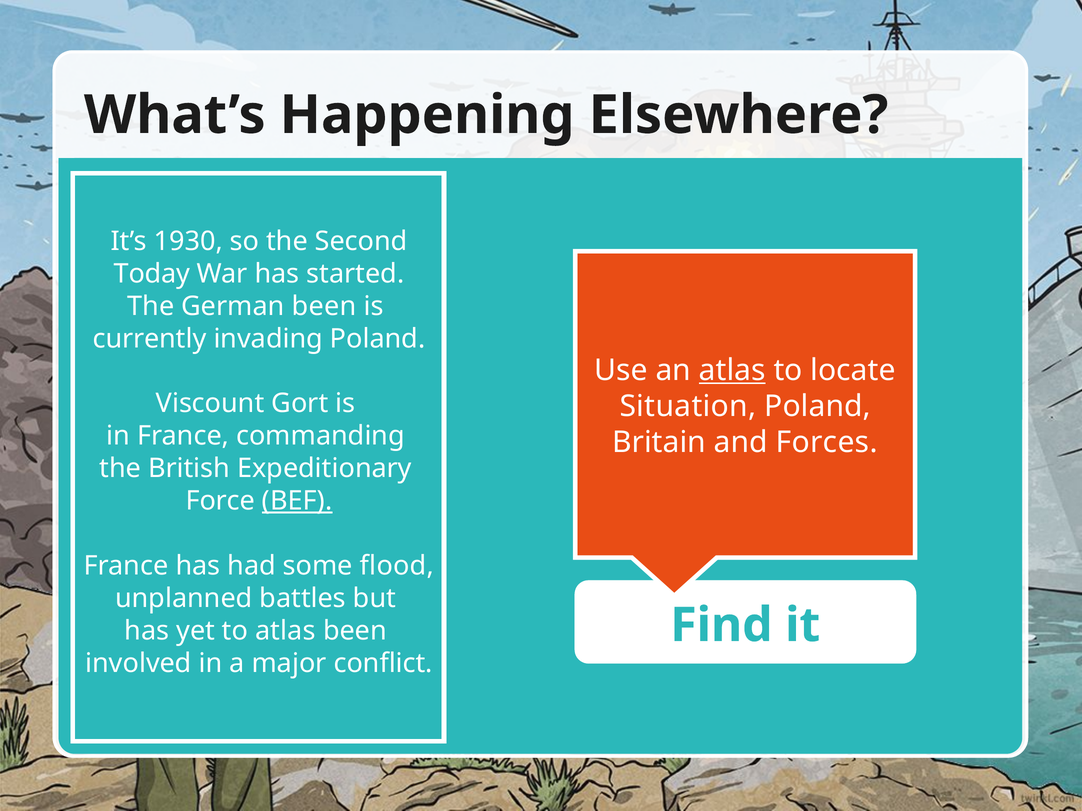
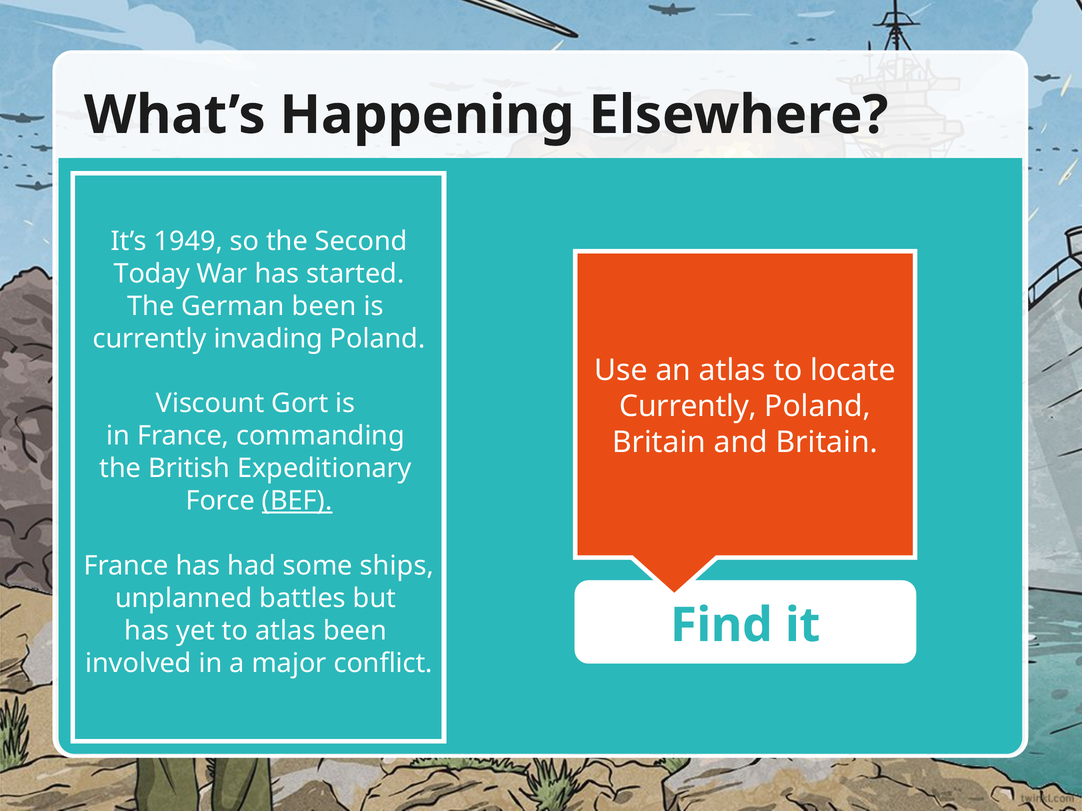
1930: 1930 -> 1949
atlas at (732, 371) underline: present -> none
Situation at (688, 407): Situation -> Currently
and Forces: Forces -> Britain
flood: flood -> ships
